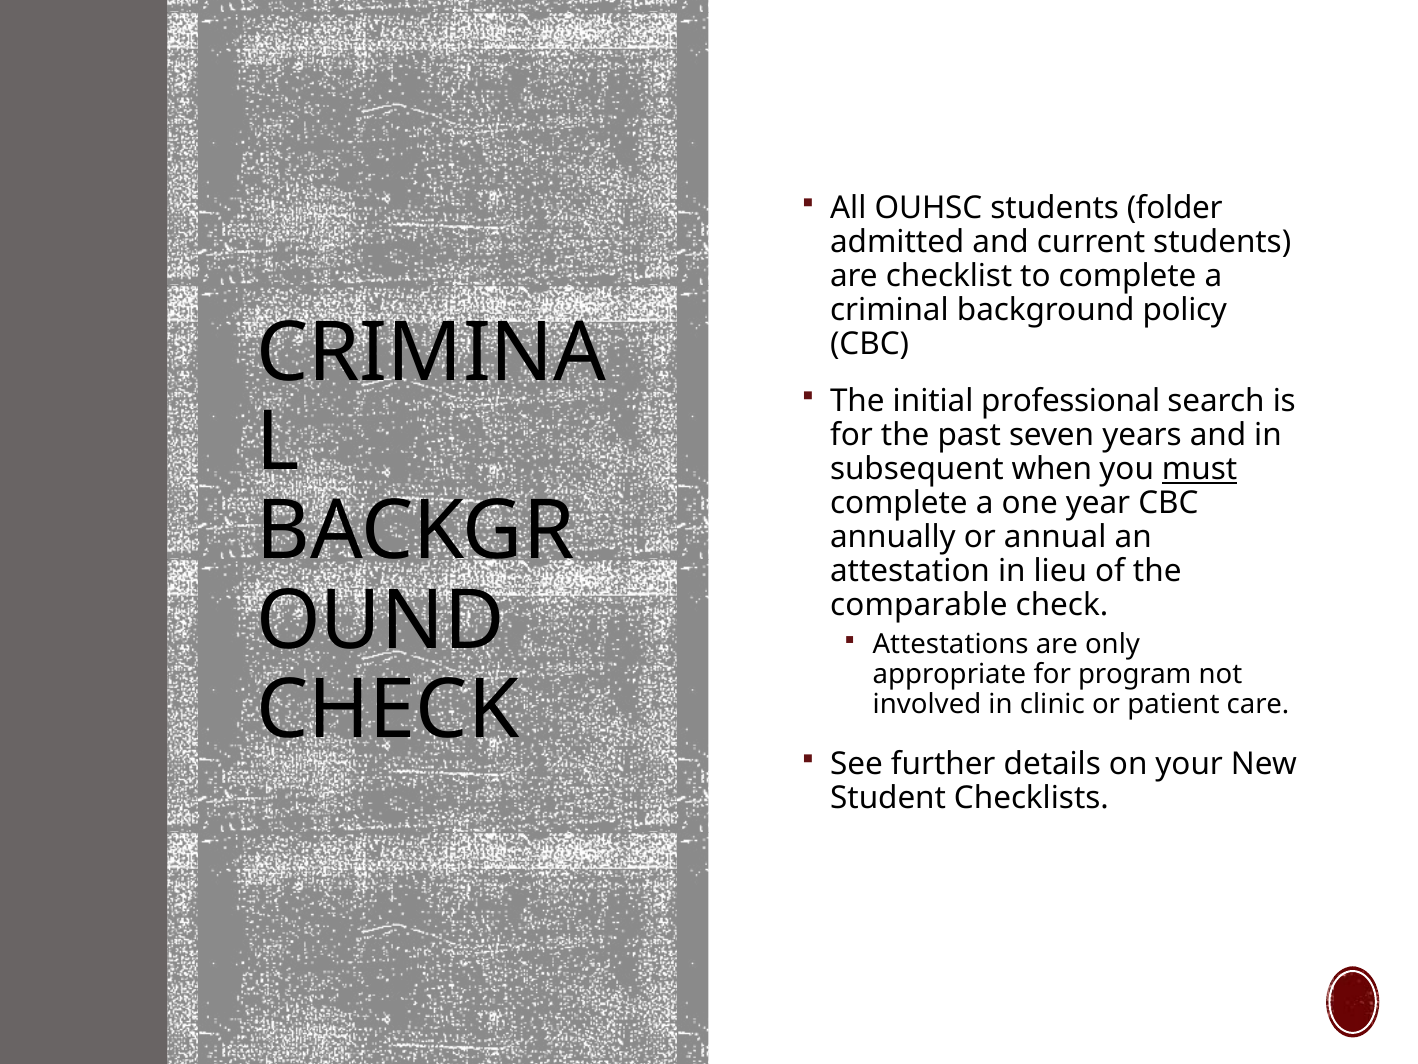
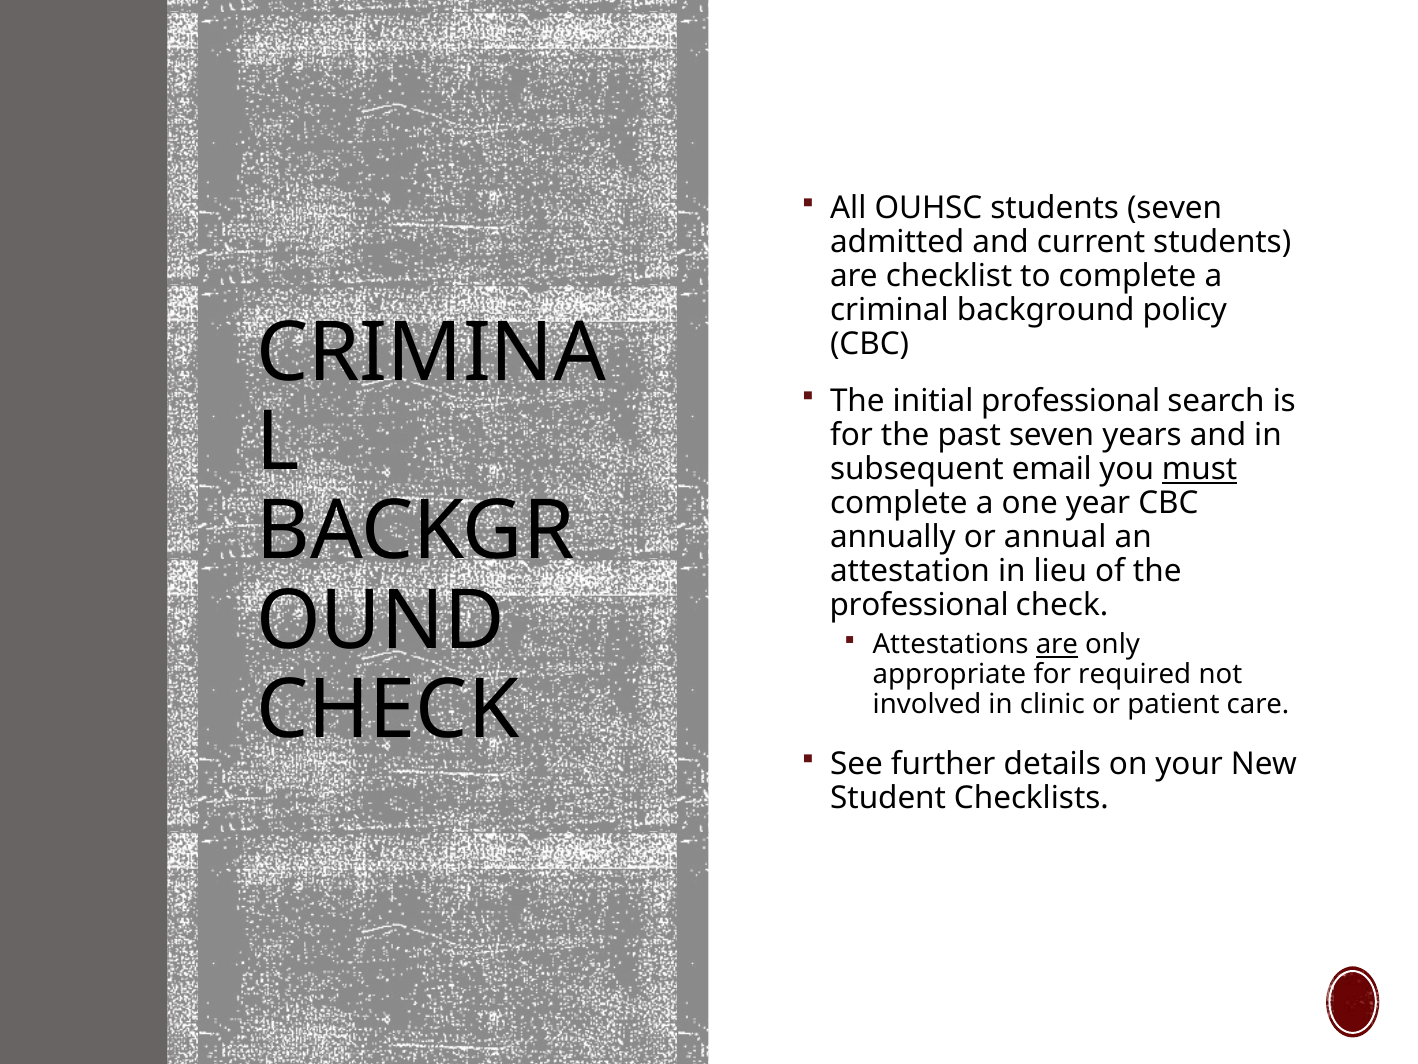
students folder: folder -> seven
when: when -> email
comparable at (919, 605): comparable -> professional
are at (1057, 645) underline: none -> present
program: program -> required
